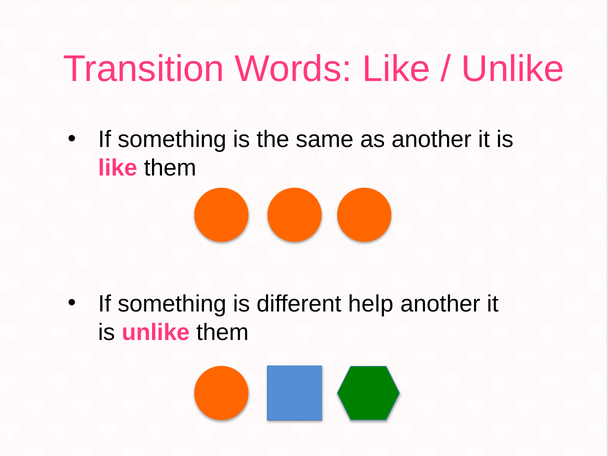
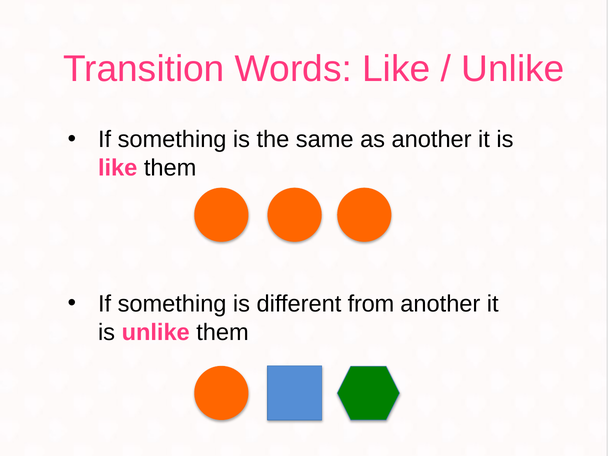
help: help -> from
